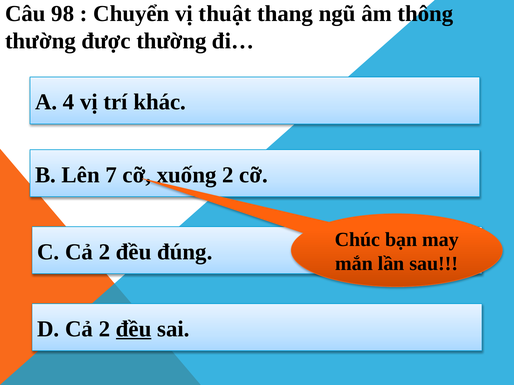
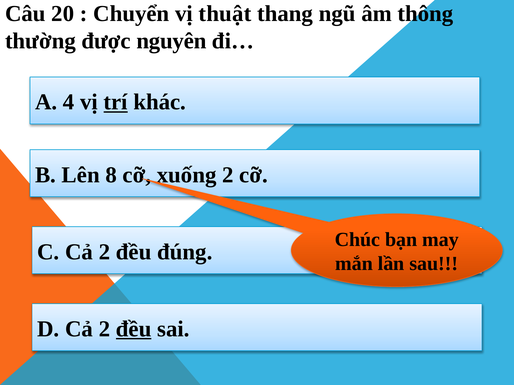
98: 98 -> 20
được thường: thường -> nguyên
trí underline: none -> present
7: 7 -> 8
